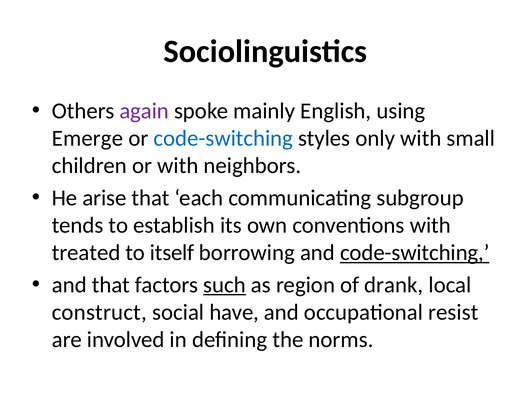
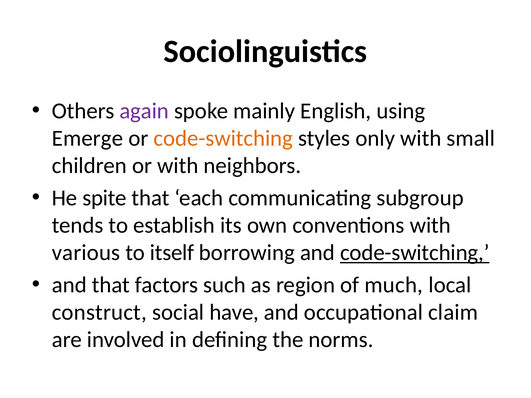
code-switching at (223, 138) colour: blue -> orange
arise: arise -> spite
treated: treated -> various
such underline: present -> none
drank: drank -> much
resist: resist -> claim
